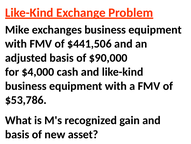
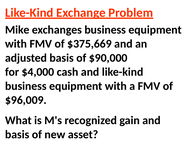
$441,506: $441,506 -> $375,669
$53,786: $53,786 -> $96,009
